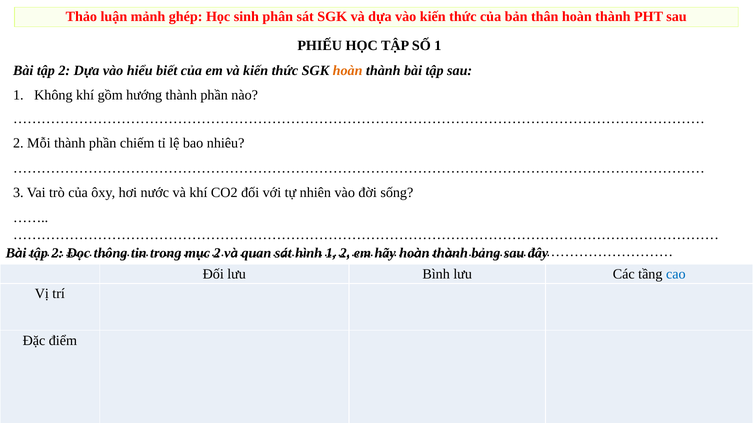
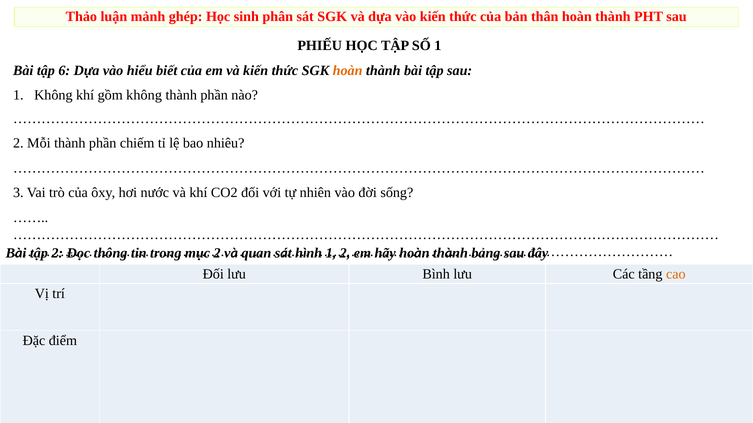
2 at (64, 71): 2 -> 6
gồm hướng: hướng -> không
cao colour: blue -> orange
